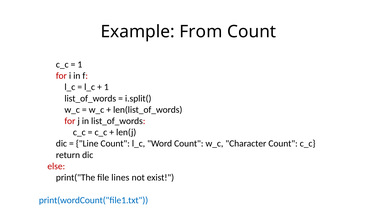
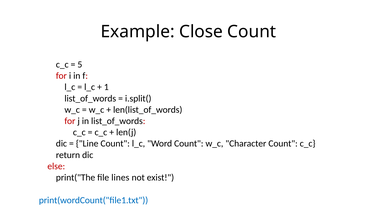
From: From -> Close
1 at (80, 64): 1 -> 5
